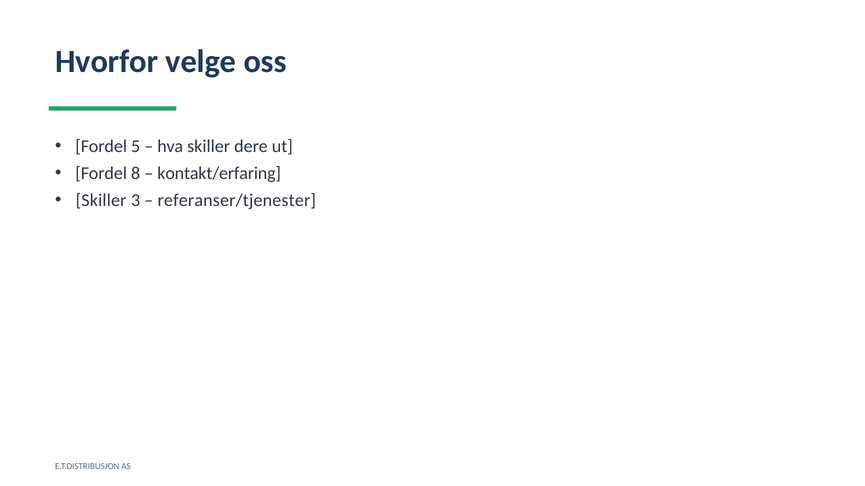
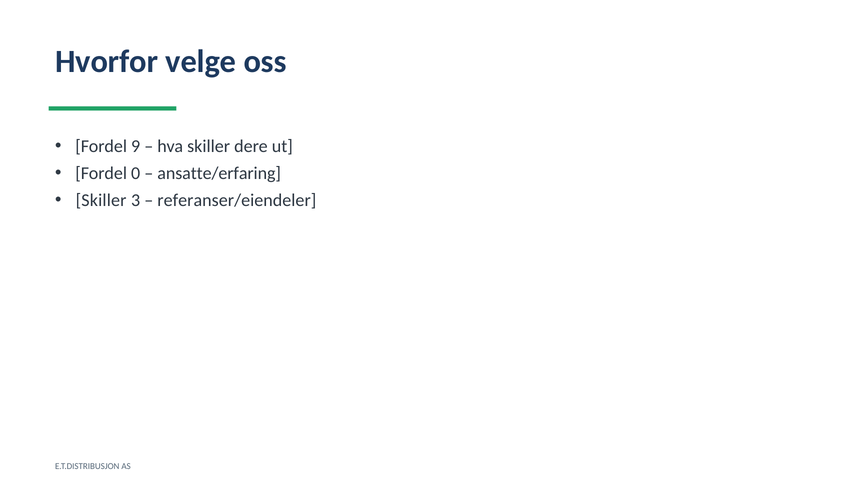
5: 5 -> 9
8: 8 -> 0
kontakt/erfaring: kontakt/erfaring -> ansatte/erfaring
referanser/tjenester: referanser/tjenester -> referanser/eiendeler
